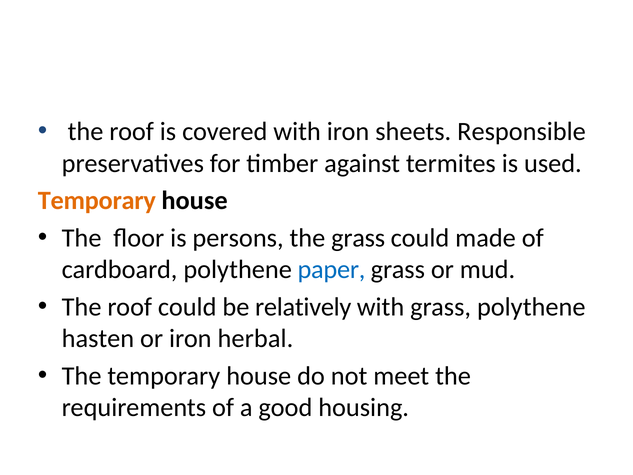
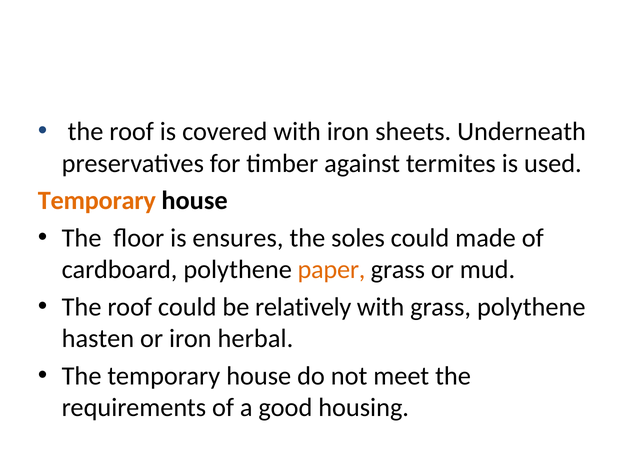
Responsible: Responsible -> Underneath
persons: persons -> ensures
the grass: grass -> soles
paper colour: blue -> orange
